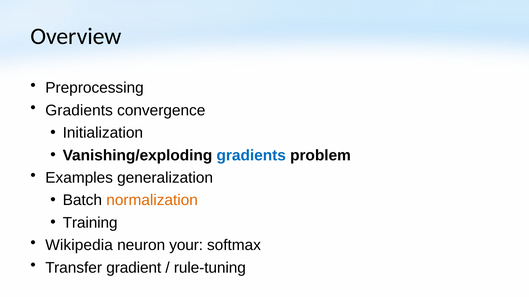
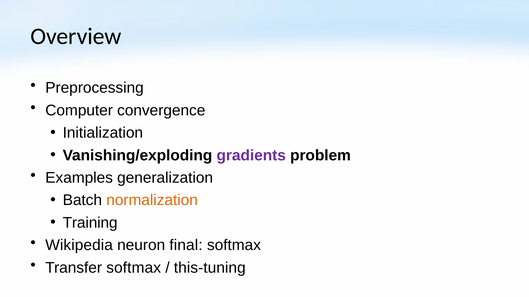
Gradients at (79, 111): Gradients -> Computer
gradients at (251, 156) colour: blue -> purple
your: your -> final
Transfer gradient: gradient -> softmax
rule-tuning: rule-tuning -> this-tuning
